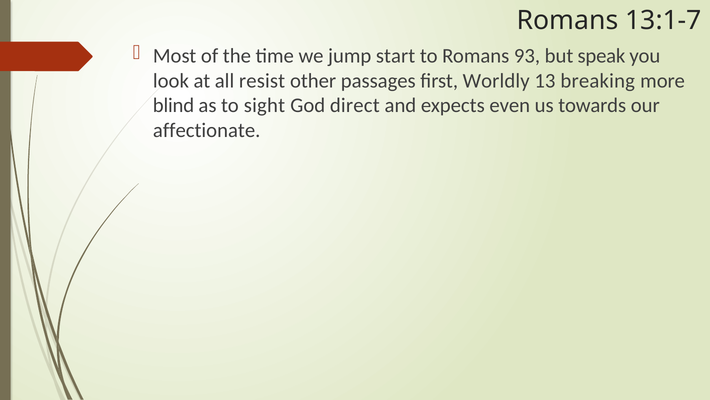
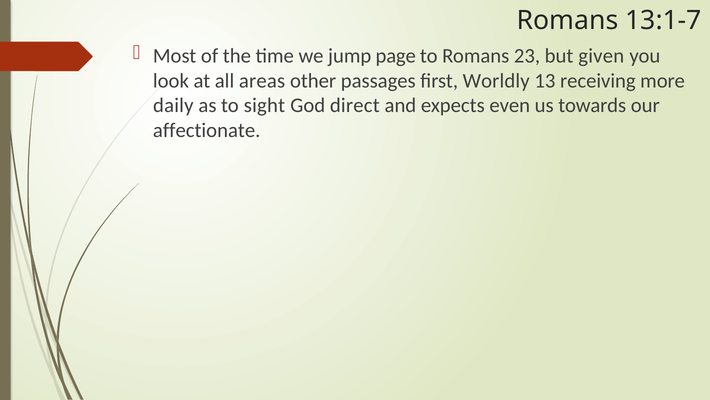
start: start -> page
93: 93 -> 23
speak: speak -> given
resist: resist -> areas
breaking: breaking -> receiving
blind: blind -> daily
